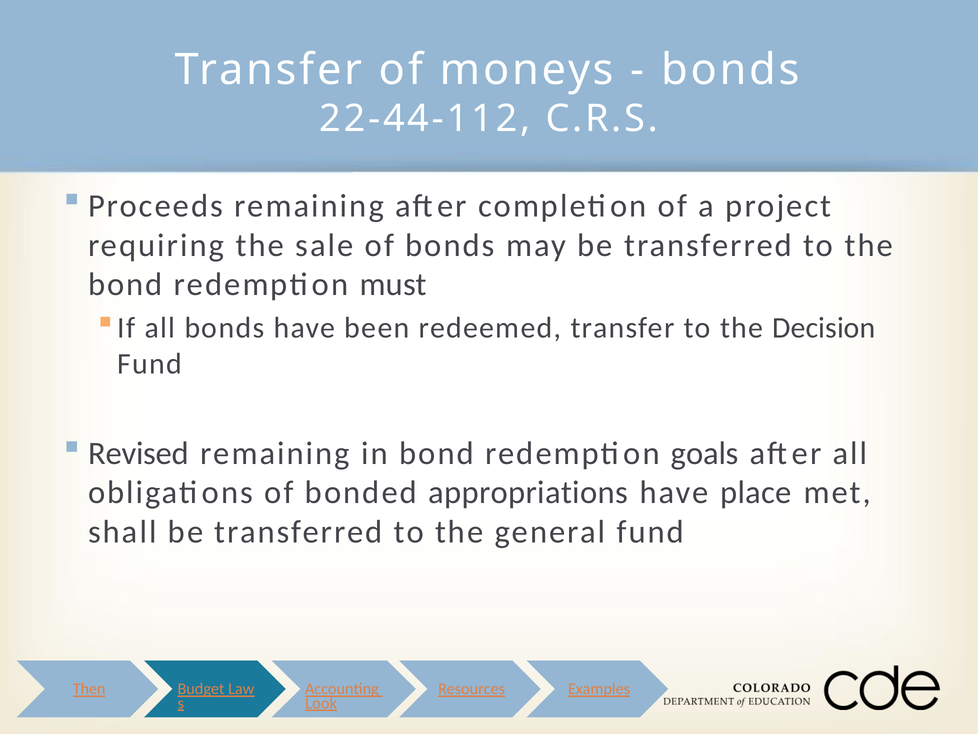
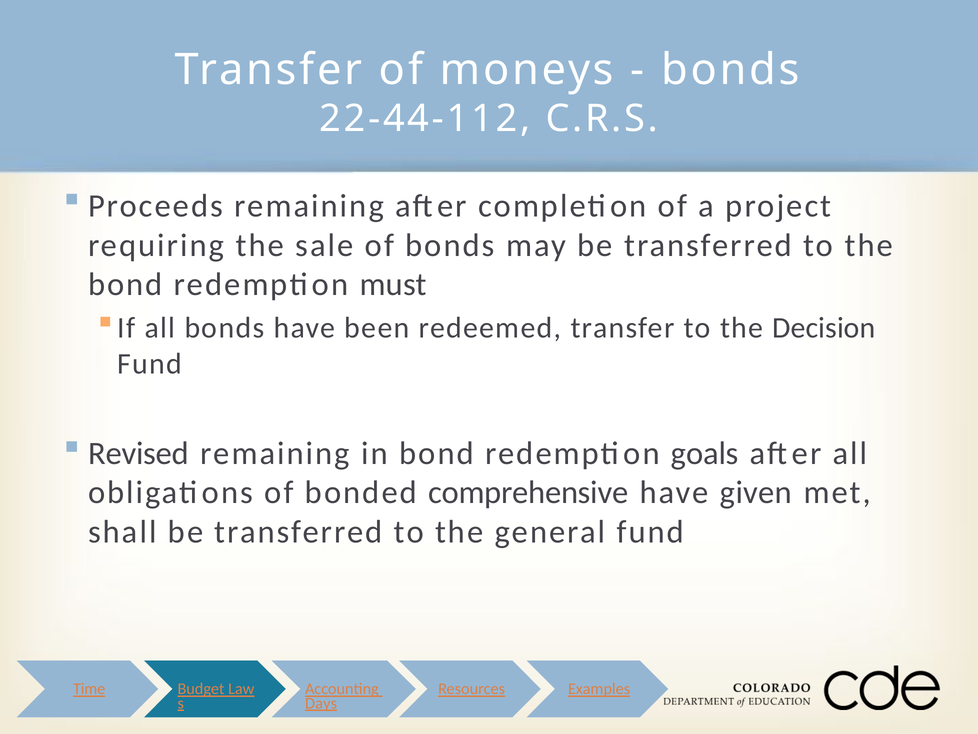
appropriations: appropriations -> comprehensive
place: place -> given
Then: Then -> Time
Look: Look -> Days
